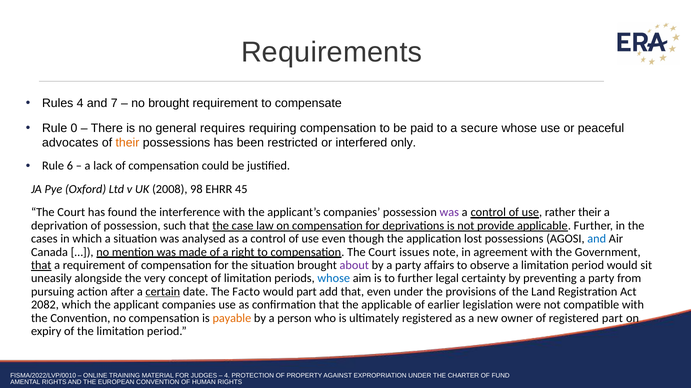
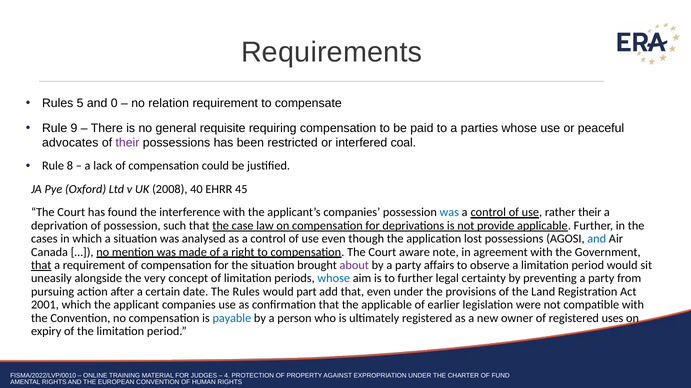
Rules 4: 4 -> 5
7: 7 -> 0
no brought: brought -> relation
0: 0 -> 9
requires: requires -> requisite
secure: secure -> parties
their at (127, 143) colour: orange -> purple
only: only -> coal
6: 6 -> 8
98: 98 -> 40
was at (449, 213) colour: purple -> blue
issues: issues -> aware
certain underline: present -> none
The Facto: Facto -> Rules
2082: 2082 -> 2001
payable colour: orange -> blue
registered part: part -> uses
